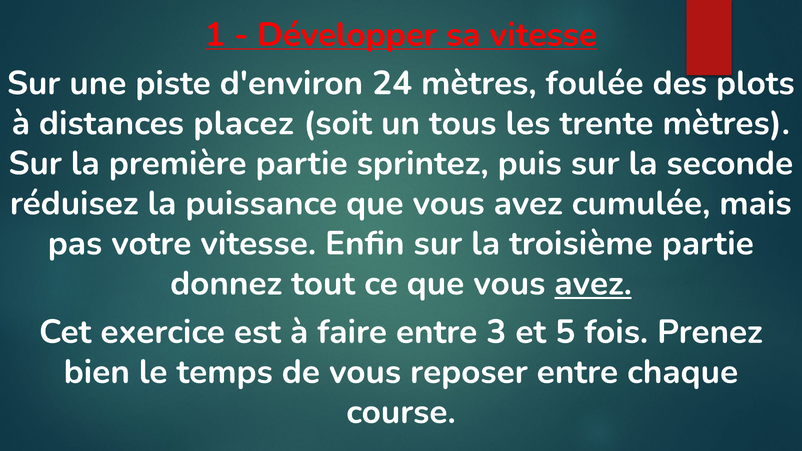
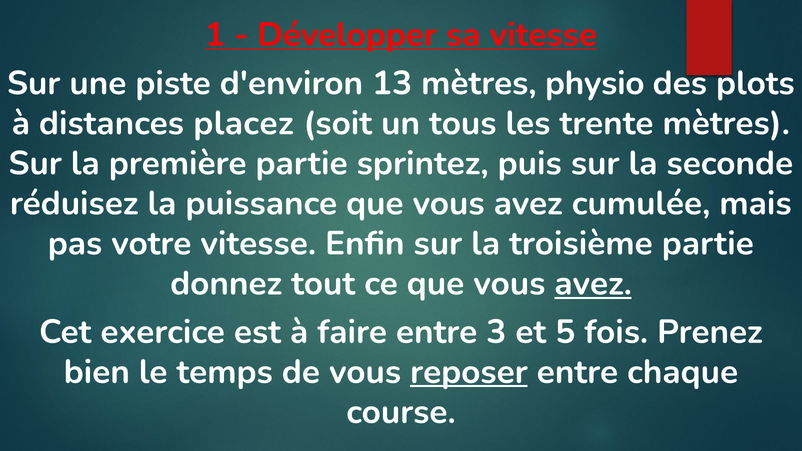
24: 24 -> 13
foulée: foulée -> physio
reposer underline: none -> present
